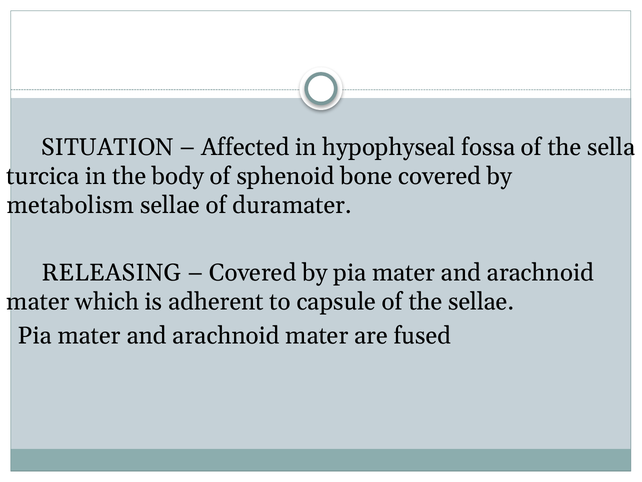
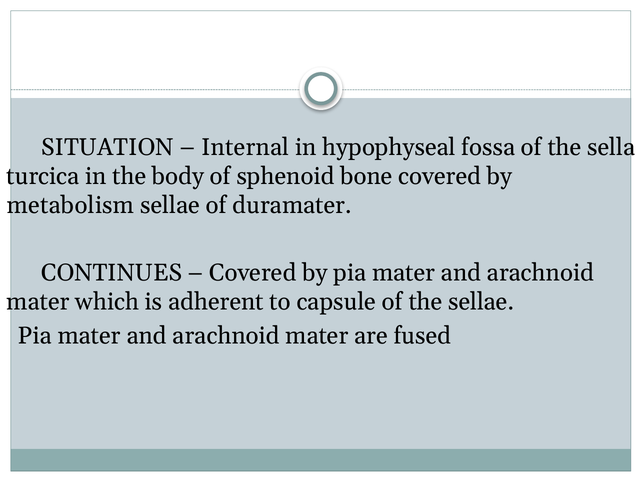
Affected: Affected -> Internal
RELEASING: RELEASING -> CONTINUES
